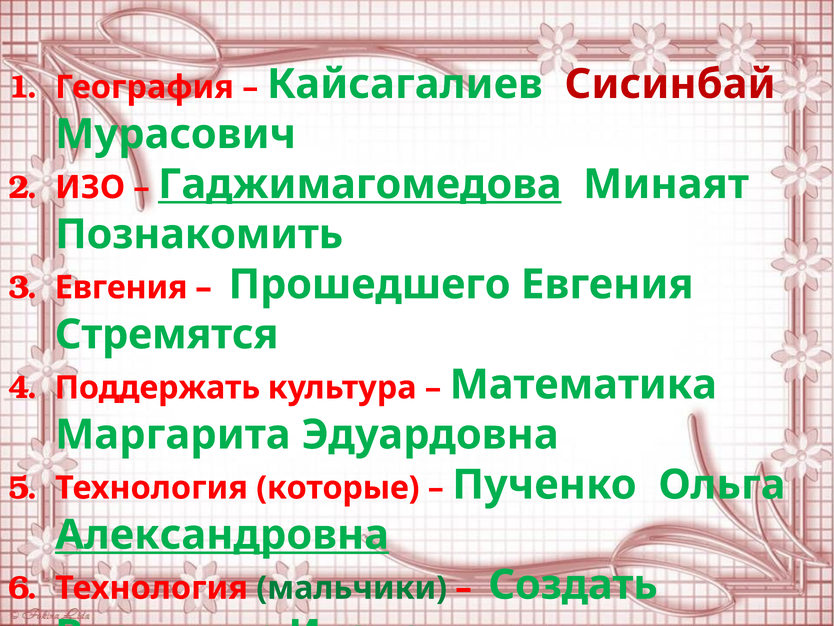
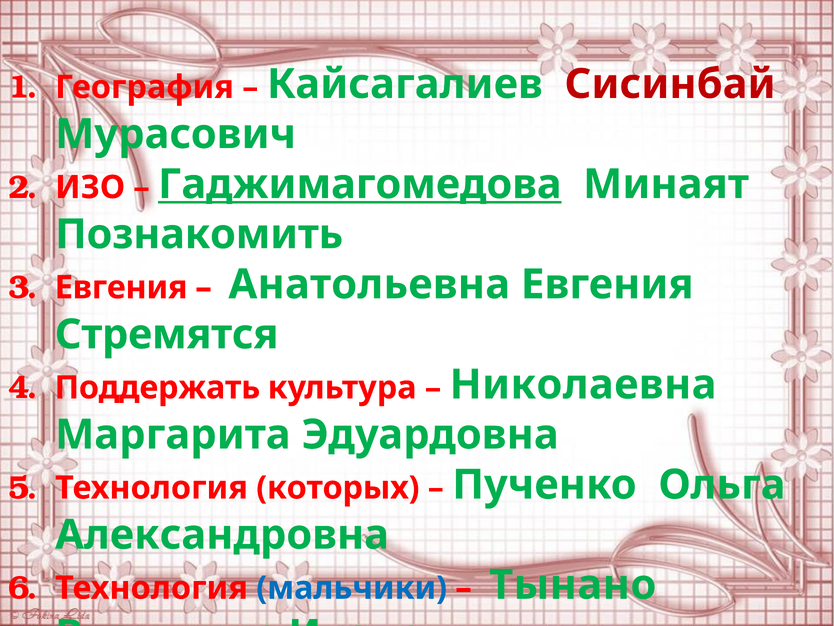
Прошедшего: Прошедшего -> Анатольевна
Математика: Математика -> Николаевна
которые: которые -> которых
Александровна underline: present -> none
мальчики colour: green -> blue
Создать: Создать -> Тынано
